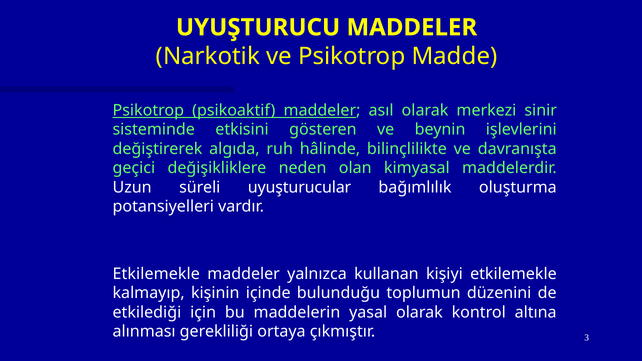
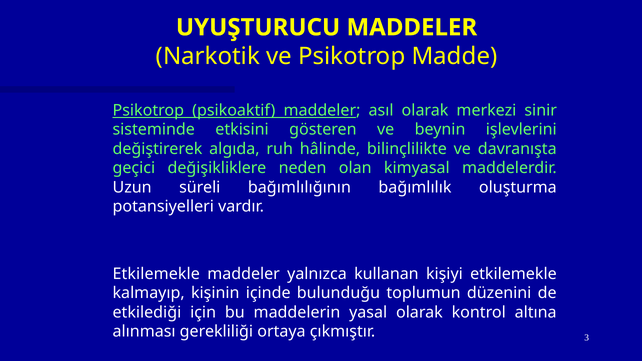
uyuşturucular: uyuşturucular -> bağımlılığının
